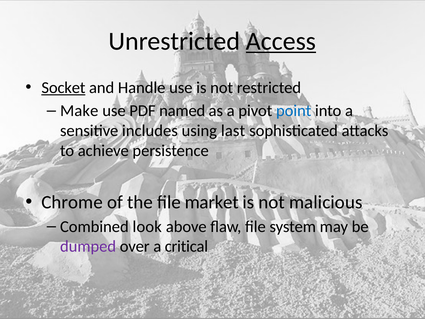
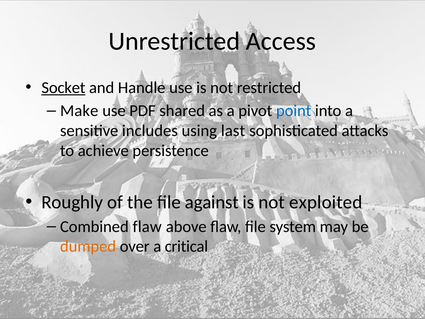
Access underline: present -> none
named: named -> shared
Chrome: Chrome -> Roughly
market: market -> against
malicious: malicious -> exploited
Combined look: look -> flaw
dumped colour: purple -> orange
